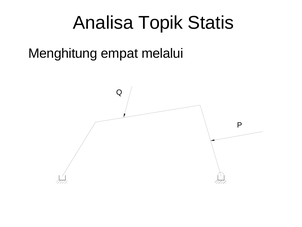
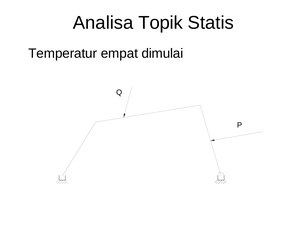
Menghitung: Menghitung -> Temperatur
melalui: melalui -> dimulai
